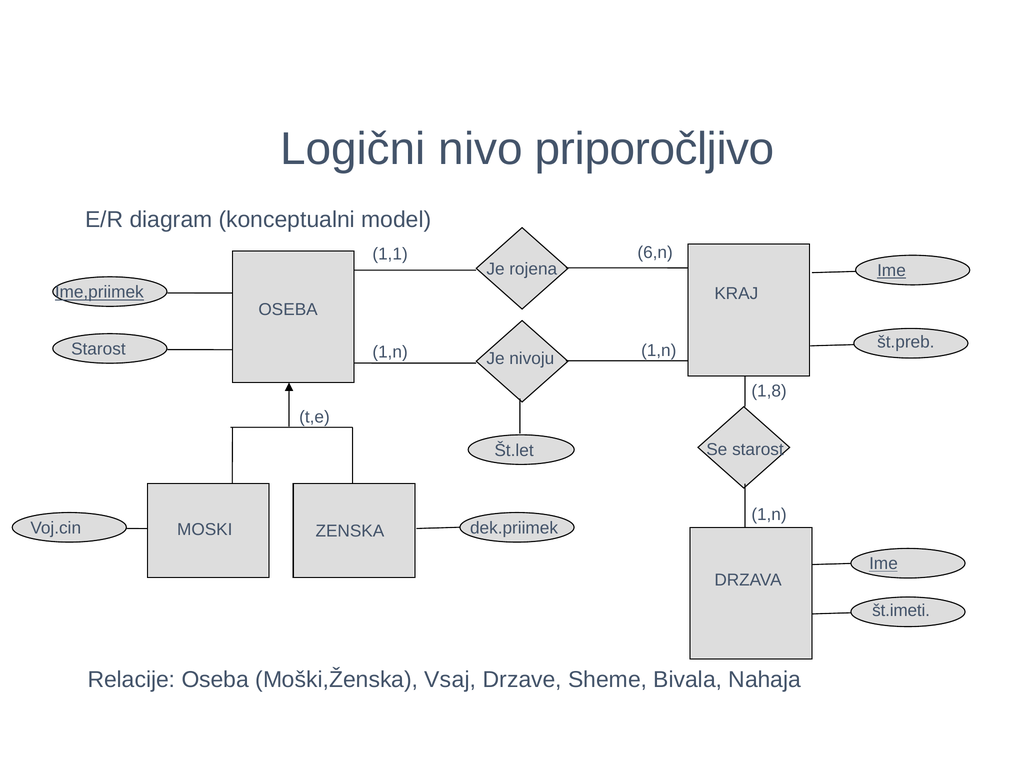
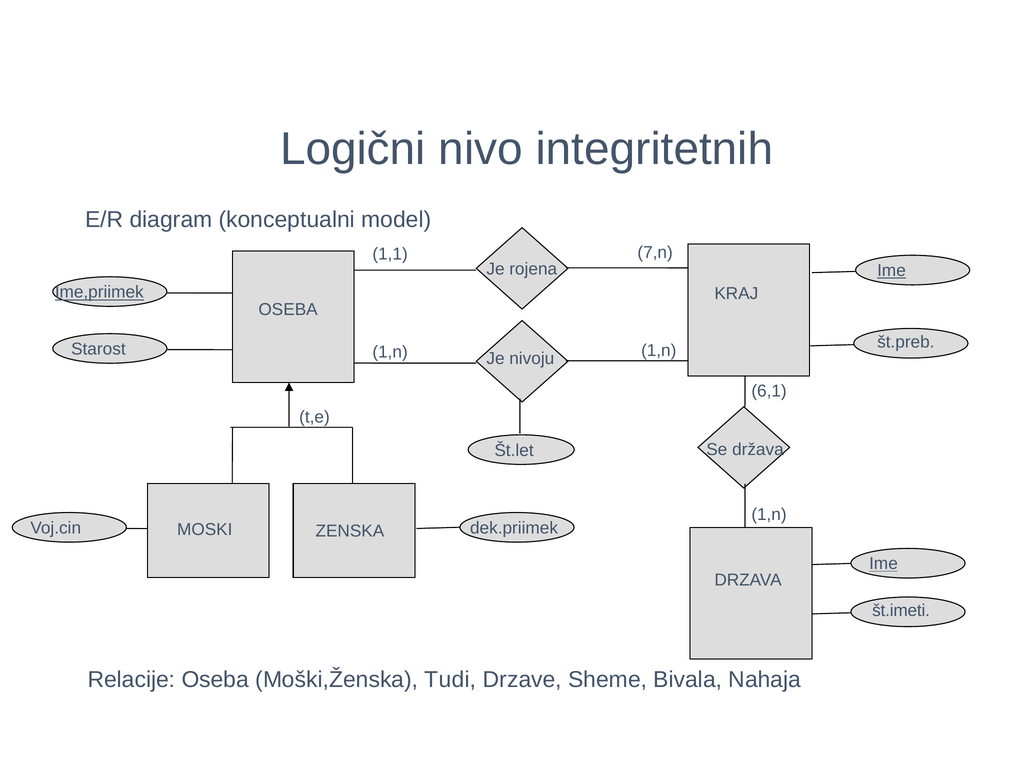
priporočljivo: priporočljivo -> integritetnih
6,n: 6,n -> 7,n
1,8: 1,8 -> 6,1
Se starost: starost -> država
Vsaj: Vsaj -> Tudi
